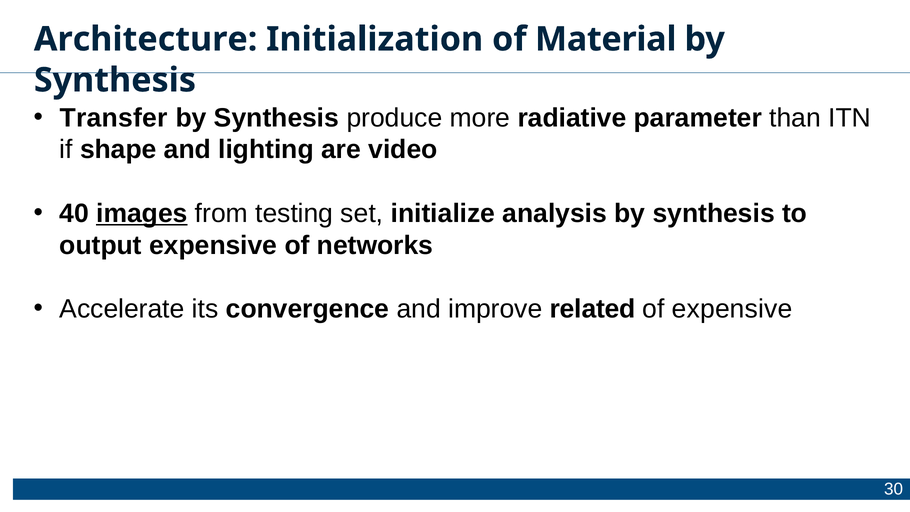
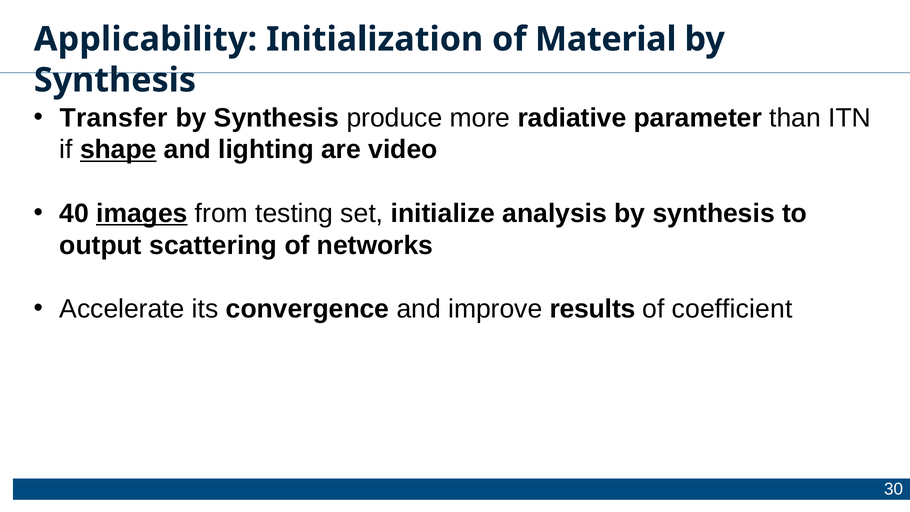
Architecture: Architecture -> Applicability
shape underline: none -> present
output expensive: expensive -> scattering
related: related -> results
of expensive: expensive -> coefficient
